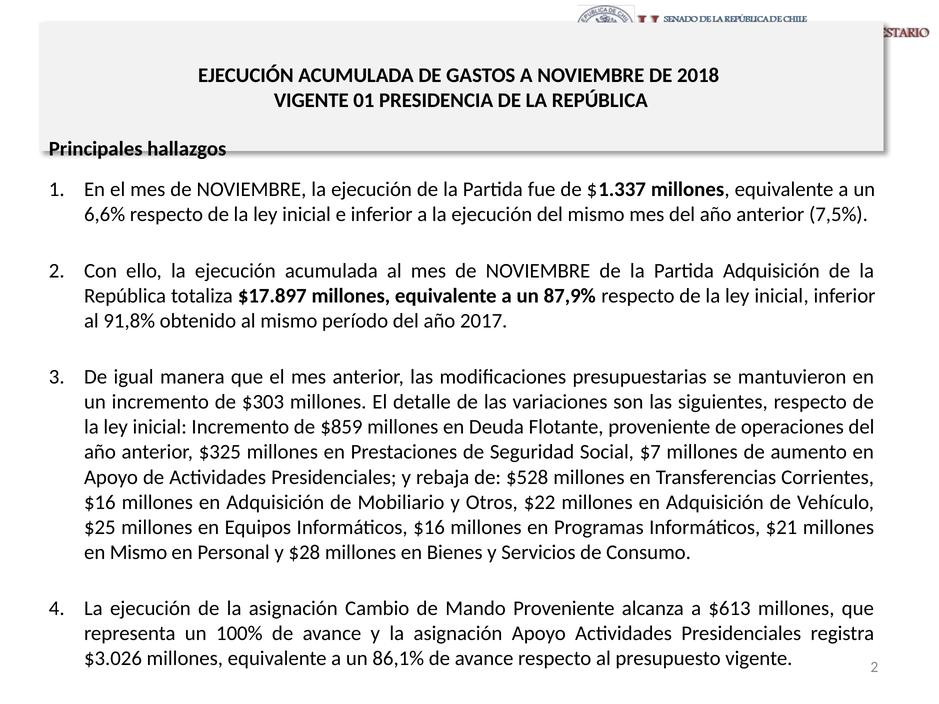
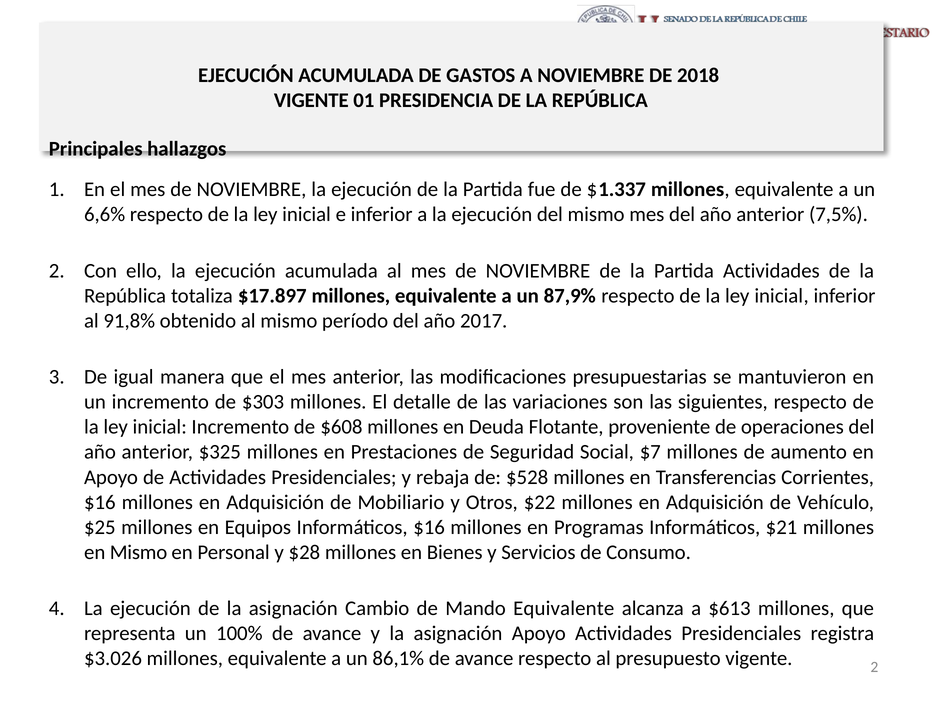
Partida Adquisición: Adquisición -> Actividades
$859: $859 -> $608
Mando Proveniente: Proveniente -> Equivalente
